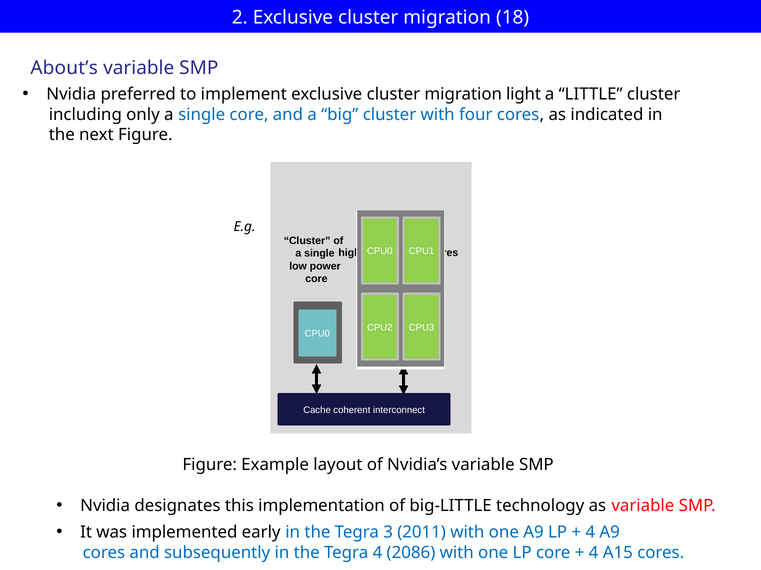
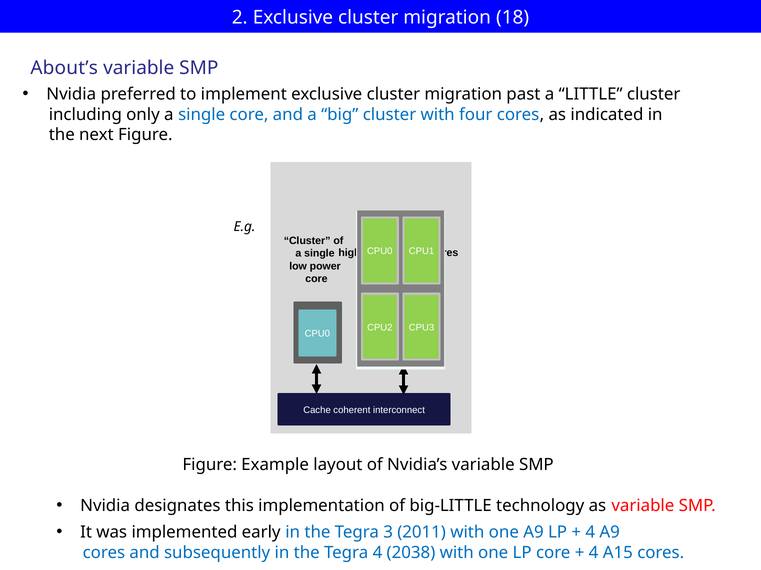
light: light -> past
2086: 2086 -> 2038
